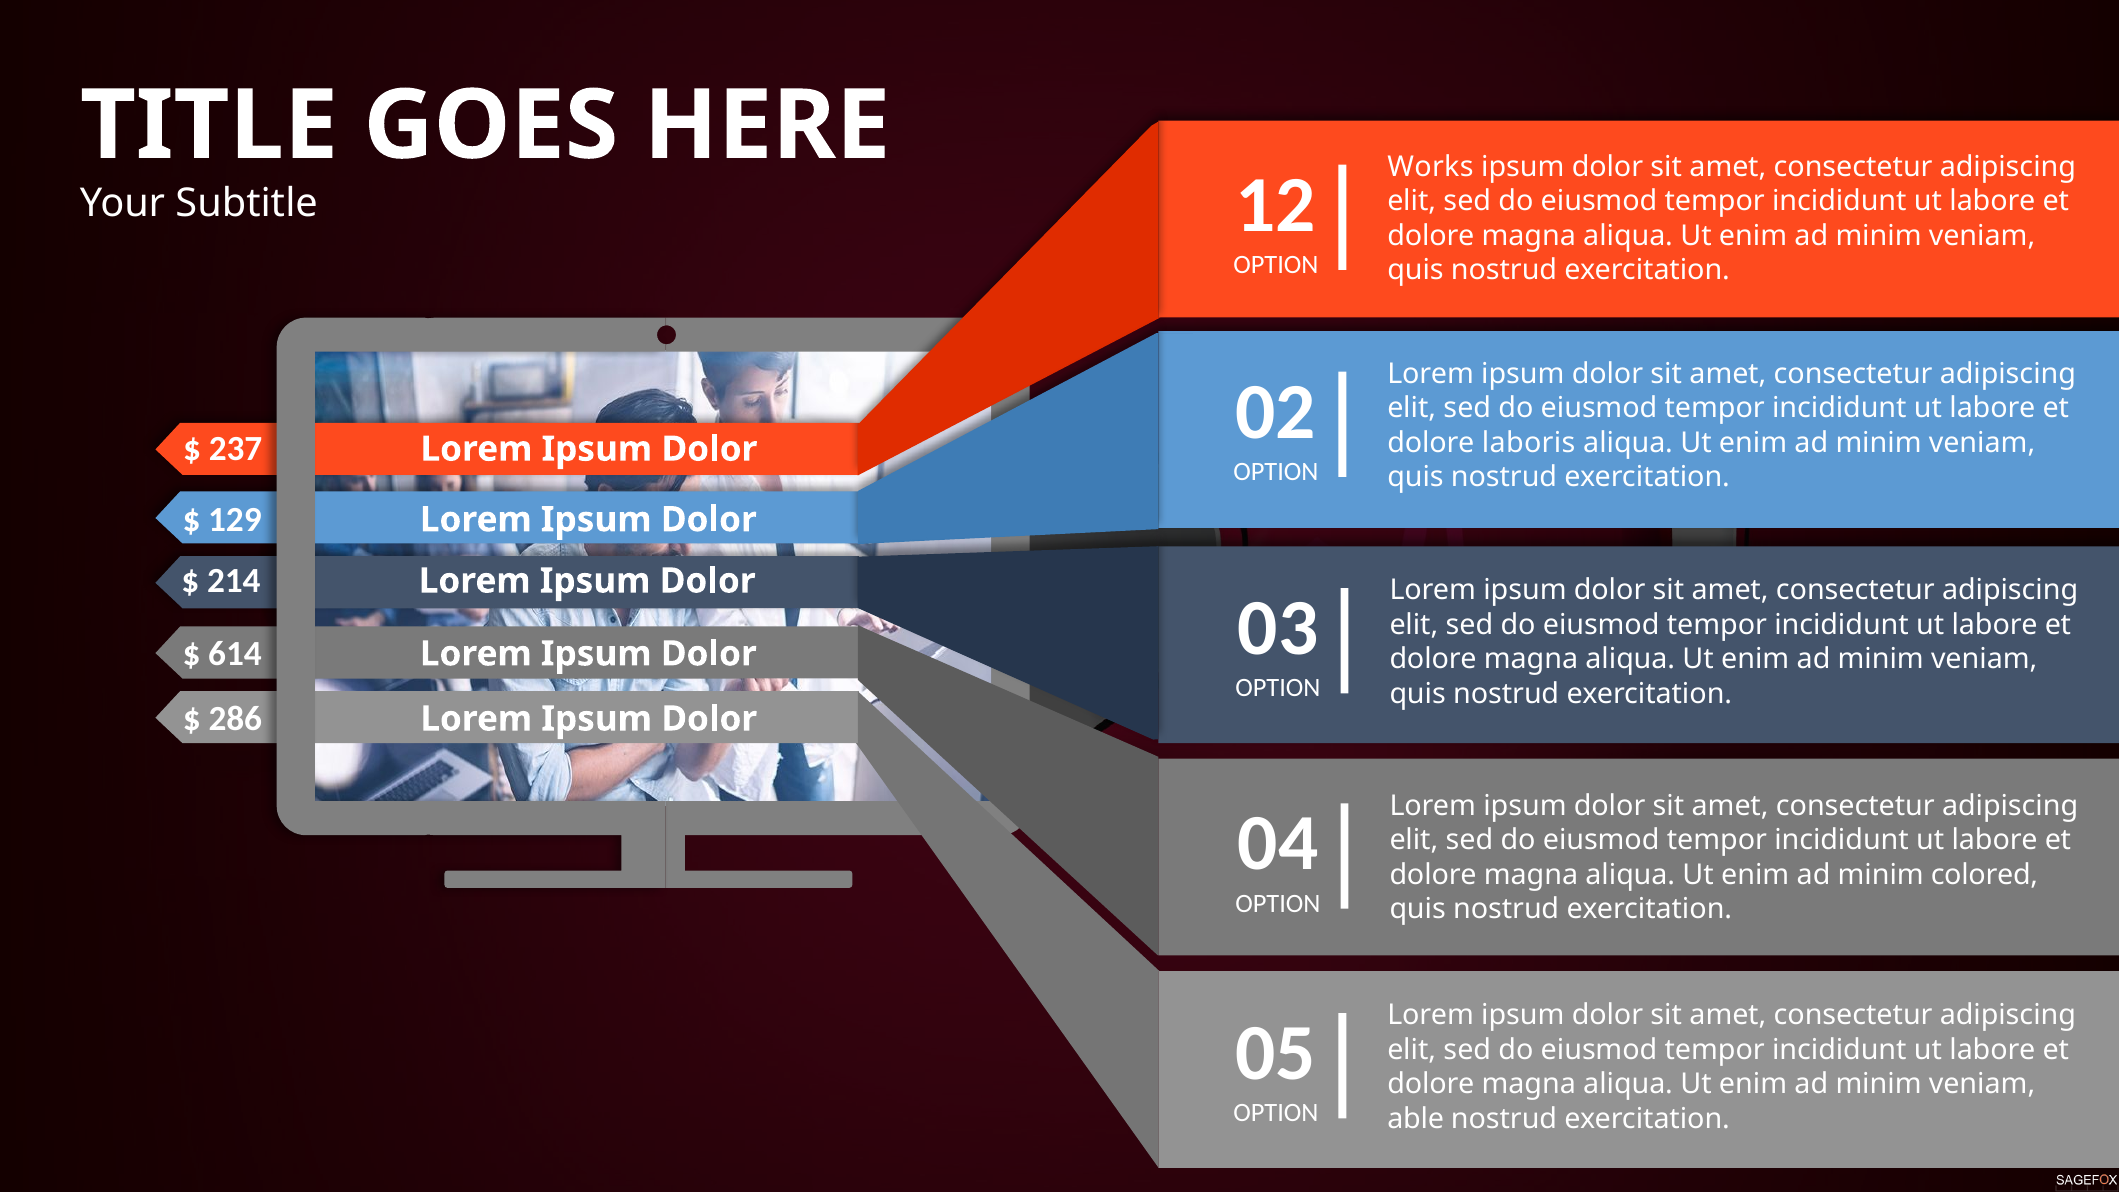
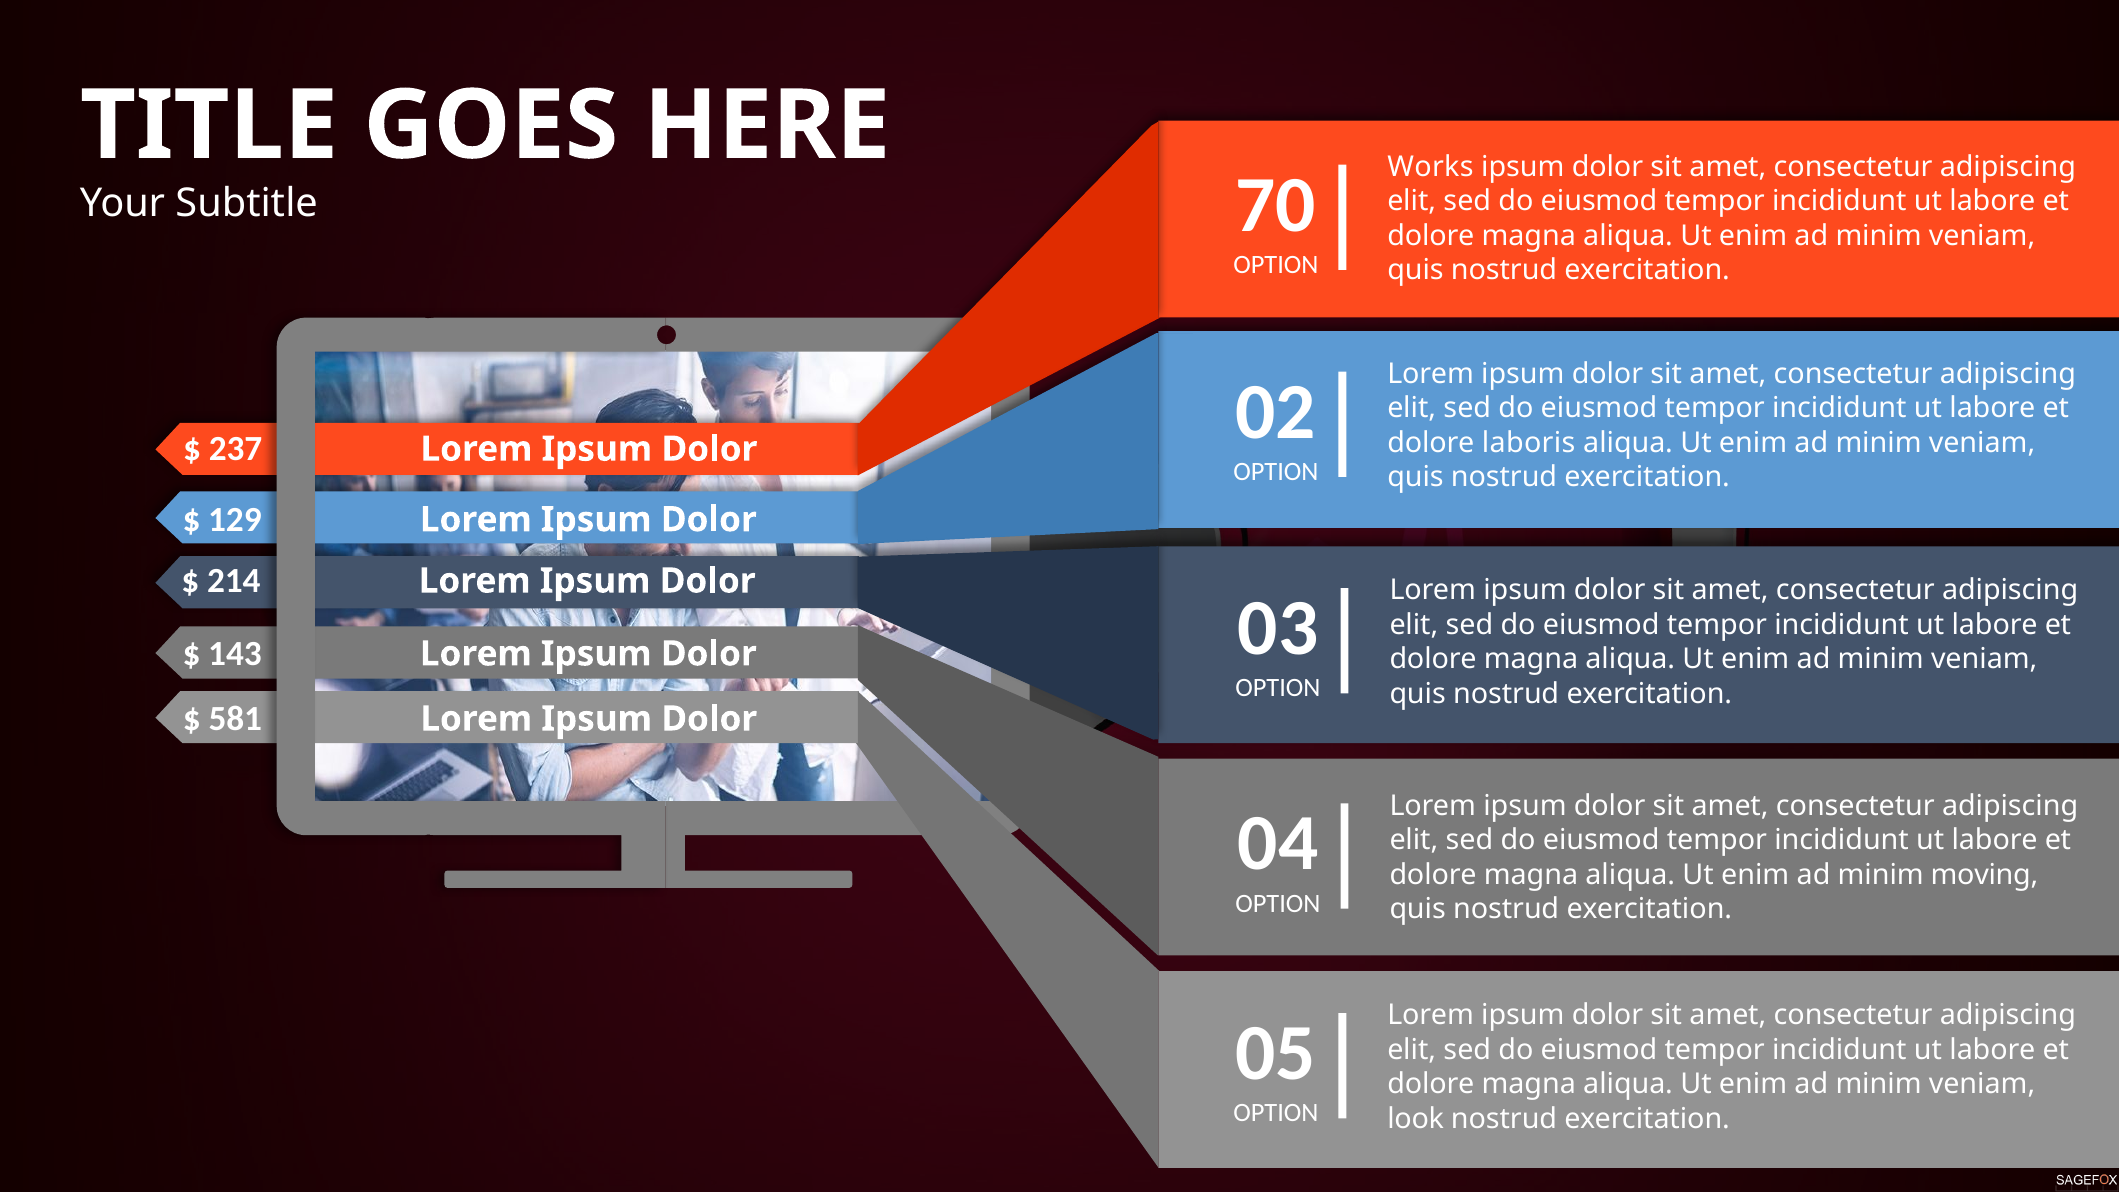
12: 12 -> 70
614: 614 -> 143
286: 286 -> 581
colored: colored -> moving
able: able -> look
